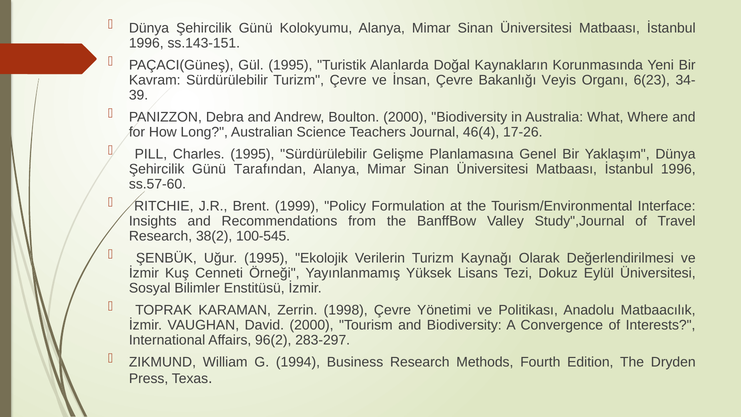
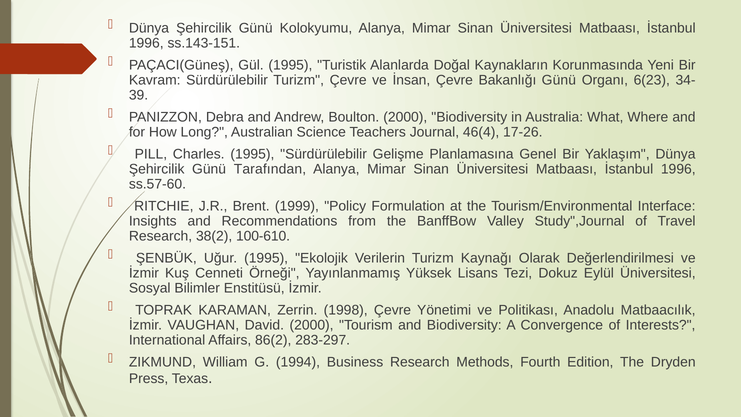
Bakanlığı Veyis: Veyis -> Günü
100-545: 100-545 -> 100-610
96(2: 96(2 -> 86(2
